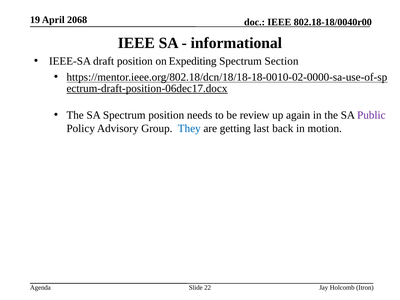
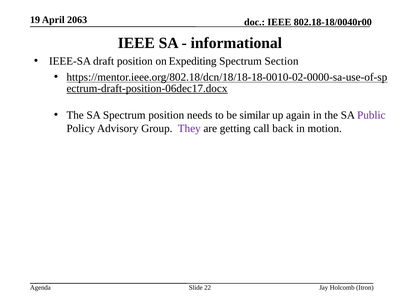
2068: 2068 -> 2063
review: review -> similar
They colour: blue -> purple
last: last -> call
